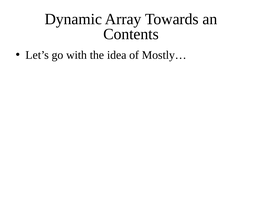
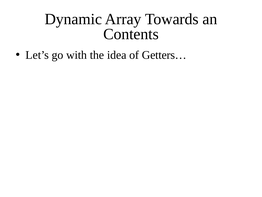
Mostly…: Mostly… -> Getters…
